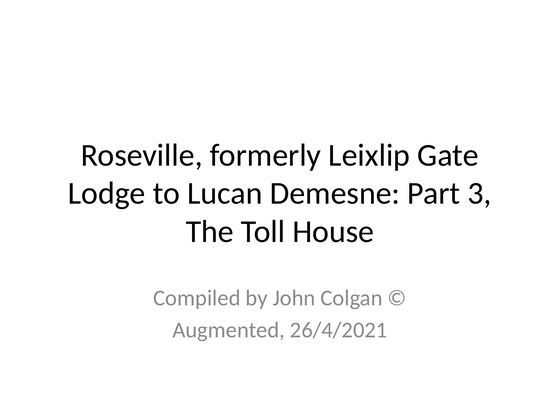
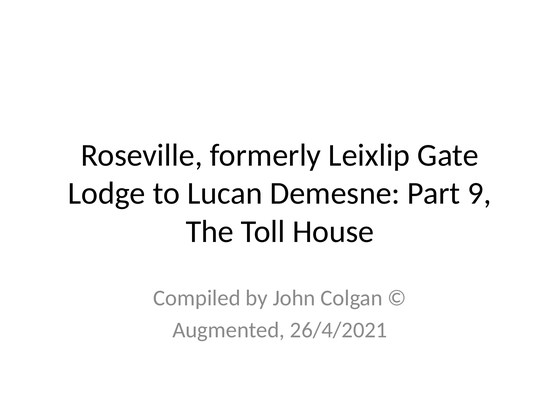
3: 3 -> 9
